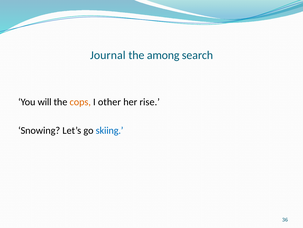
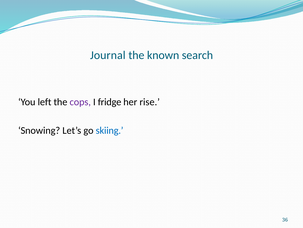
among: among -> known
will: will -> left
cops colour: orange -> purple
other: other -> fridge
